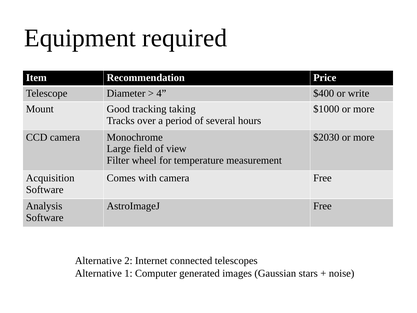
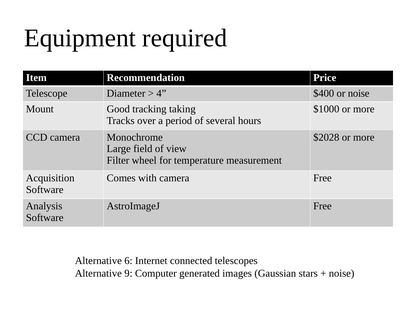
or write: write -> noise
$2030: $2030 -> $2028
2: 2 -> 6
1: 1 -> 9
